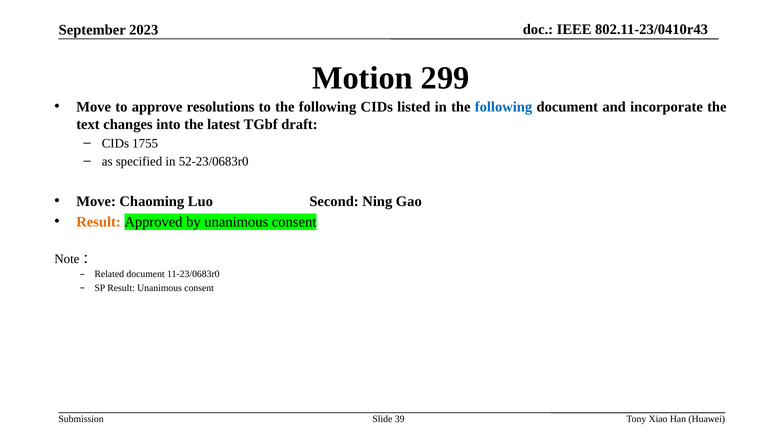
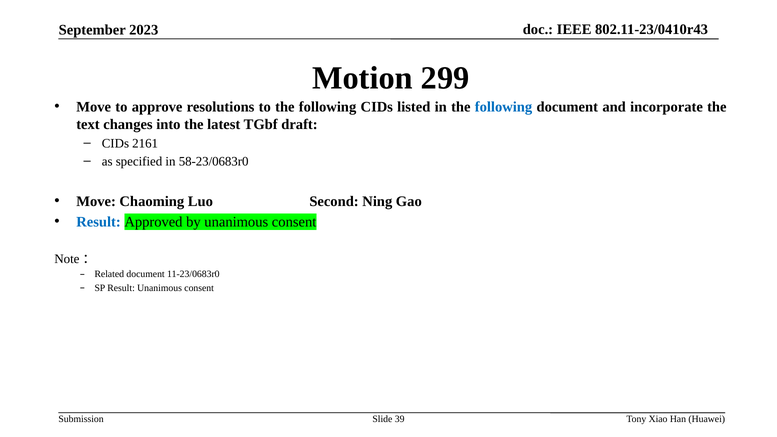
1755: 1755 -> 2161
52-23/0683r0: 52-23/0683r0 -> 58-23/0683r0
Result at (99, 222) colour: orange -> blue
